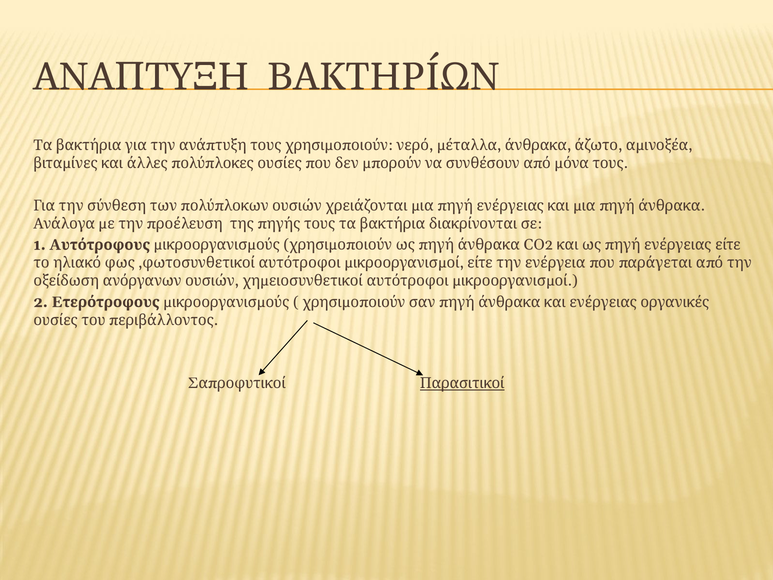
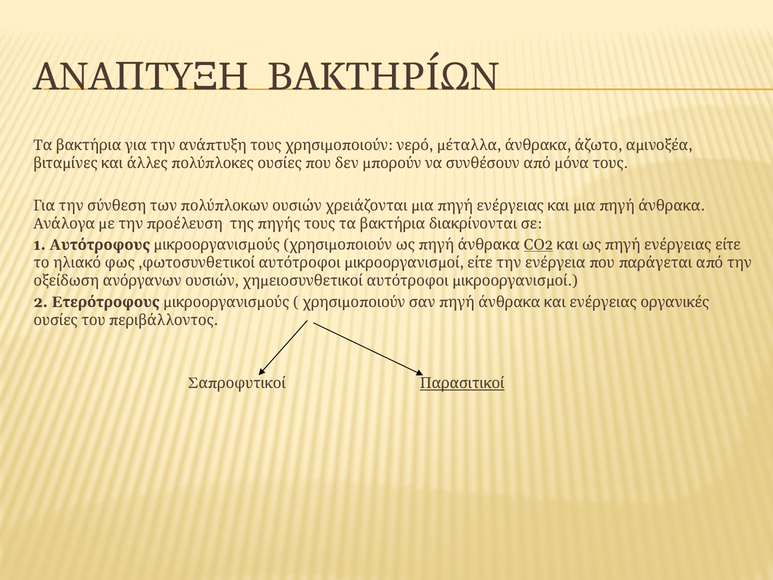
CO2 underline: none -> present
